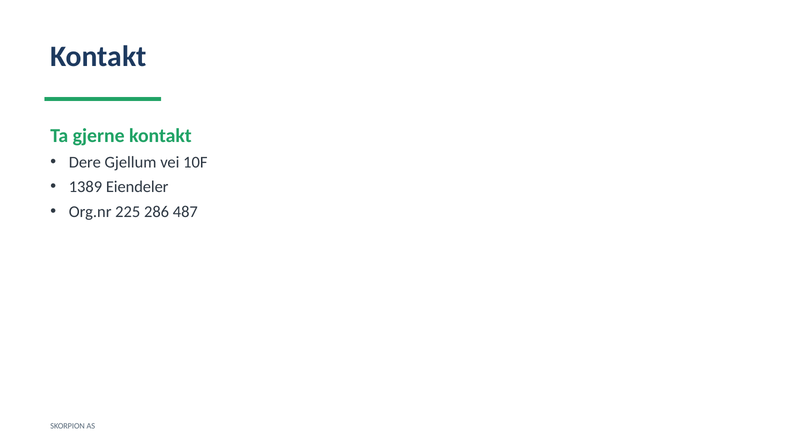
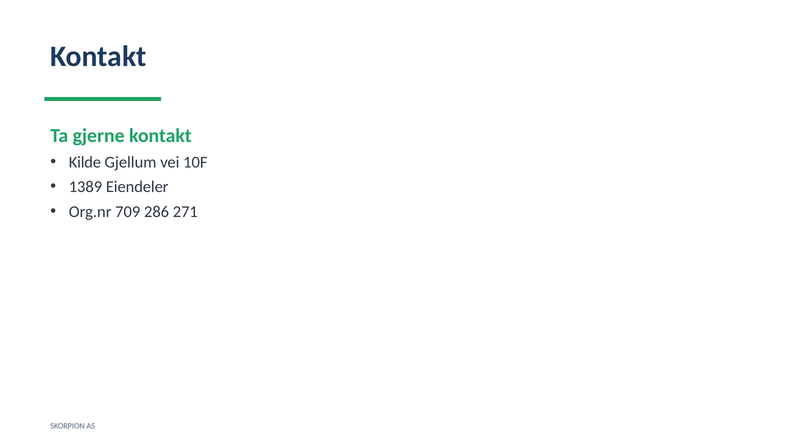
Dere: Dere -> Kilde
225: 225 -> 709
487: 487 -> 271
